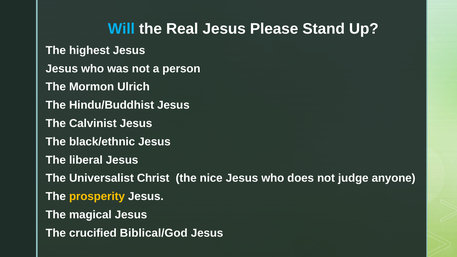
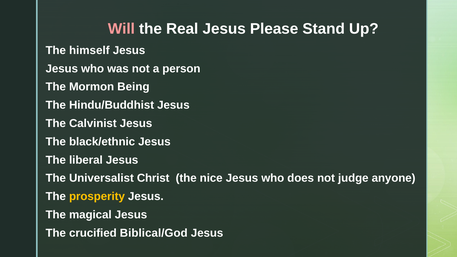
Will colour: light blue -> pink
highest: highest -> himself
Ulrich: Ulrich -> Being
